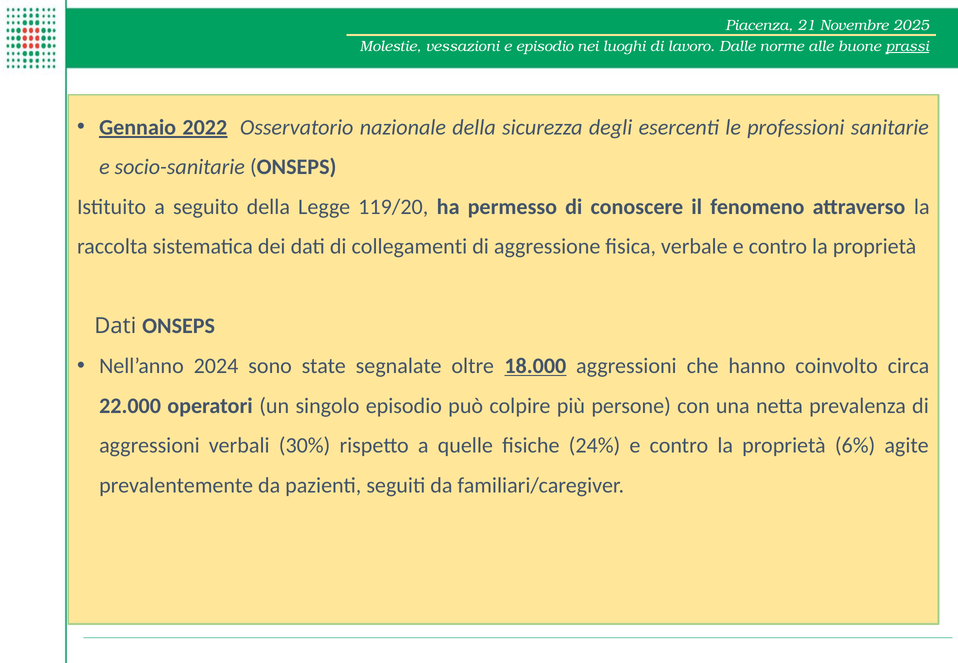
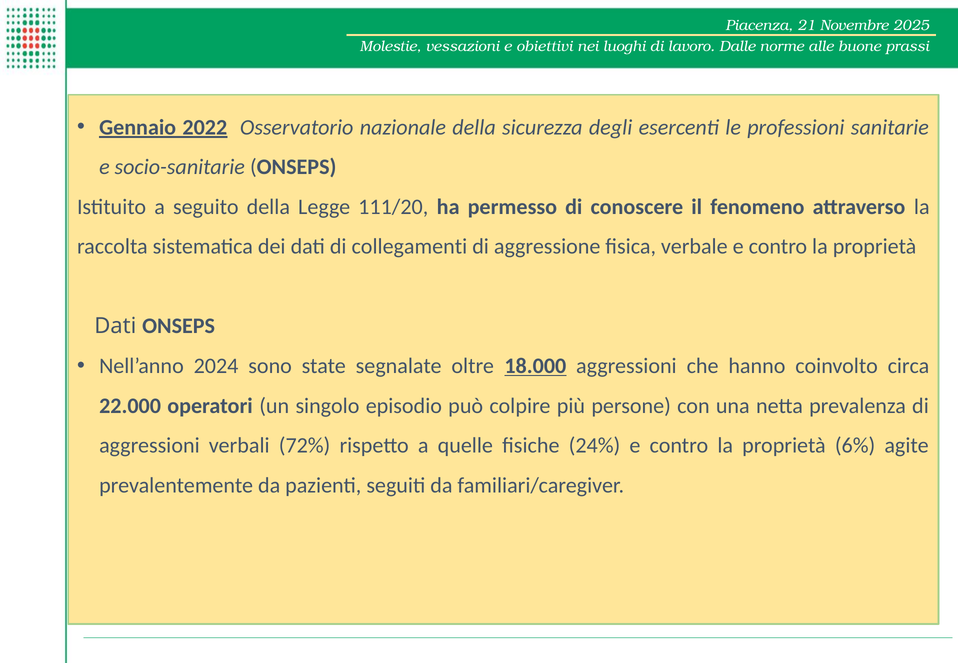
e episodio: episodio -> obiettivi
prassi underline: present -> none
119/20: 119/20 -> 111/20
30%: 30% -> 72%
